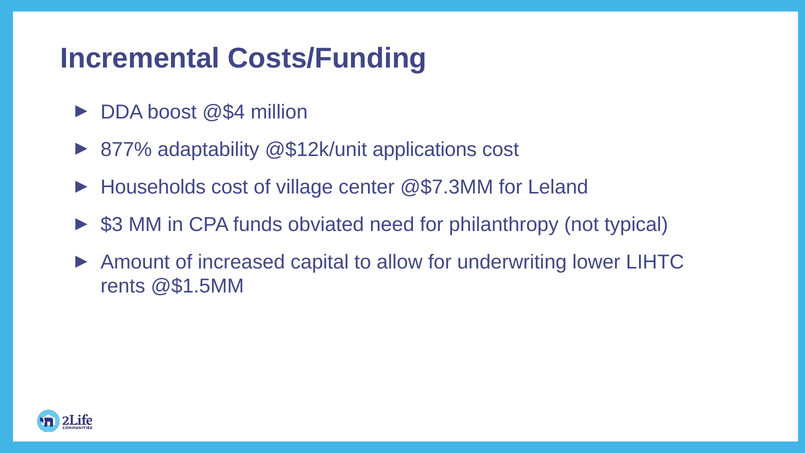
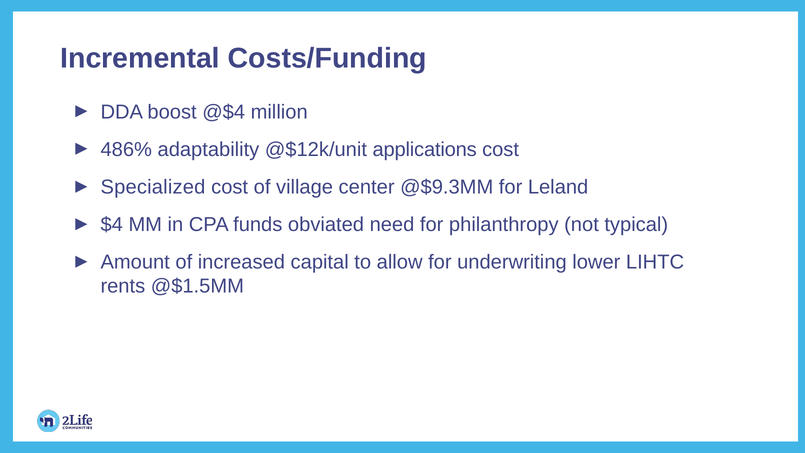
877%: 877% -> 486%
Households: Households -> Specialized
@$7.3MM: @$7.3MM -> @$9.3MM
$3: $3 -> $4
